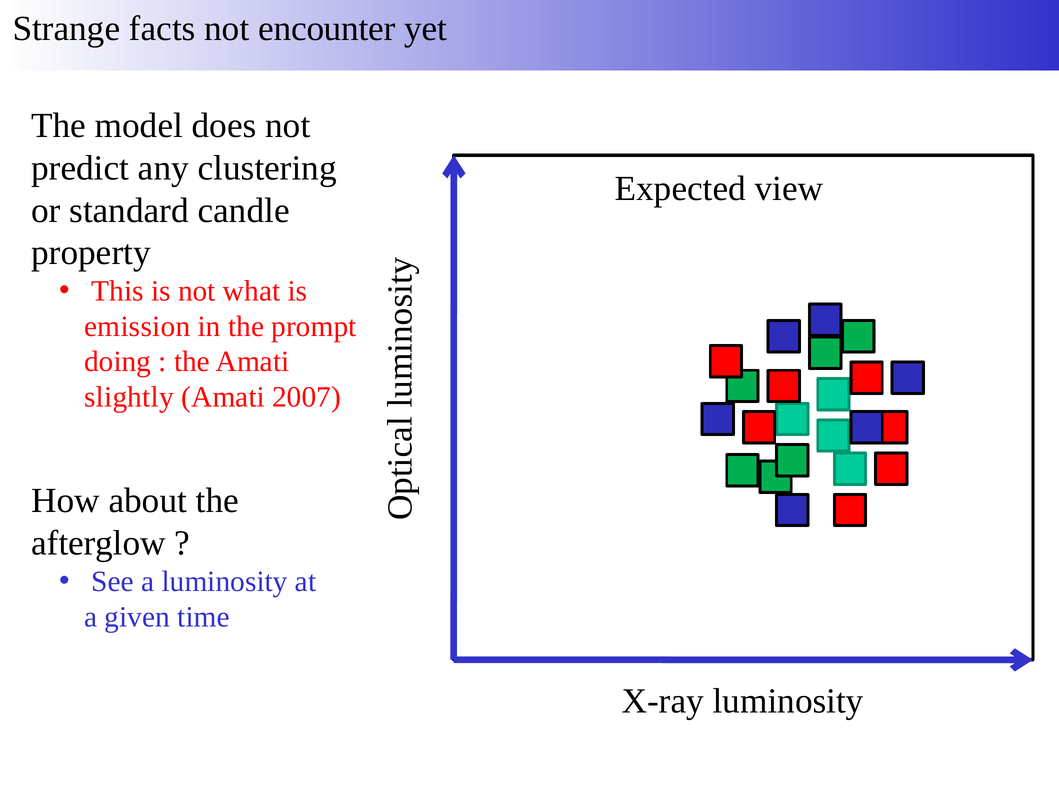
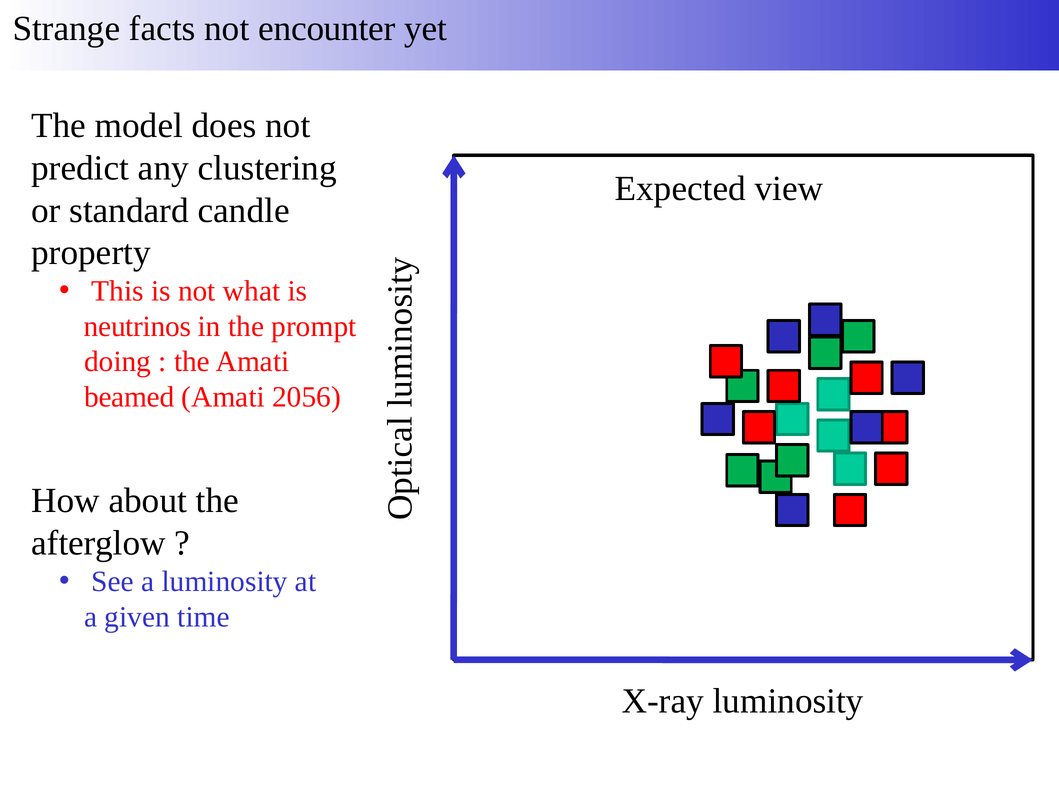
emission: emission -> neutrinos
slightly: slightly -> beamed
2007: 2007 -> 2056
